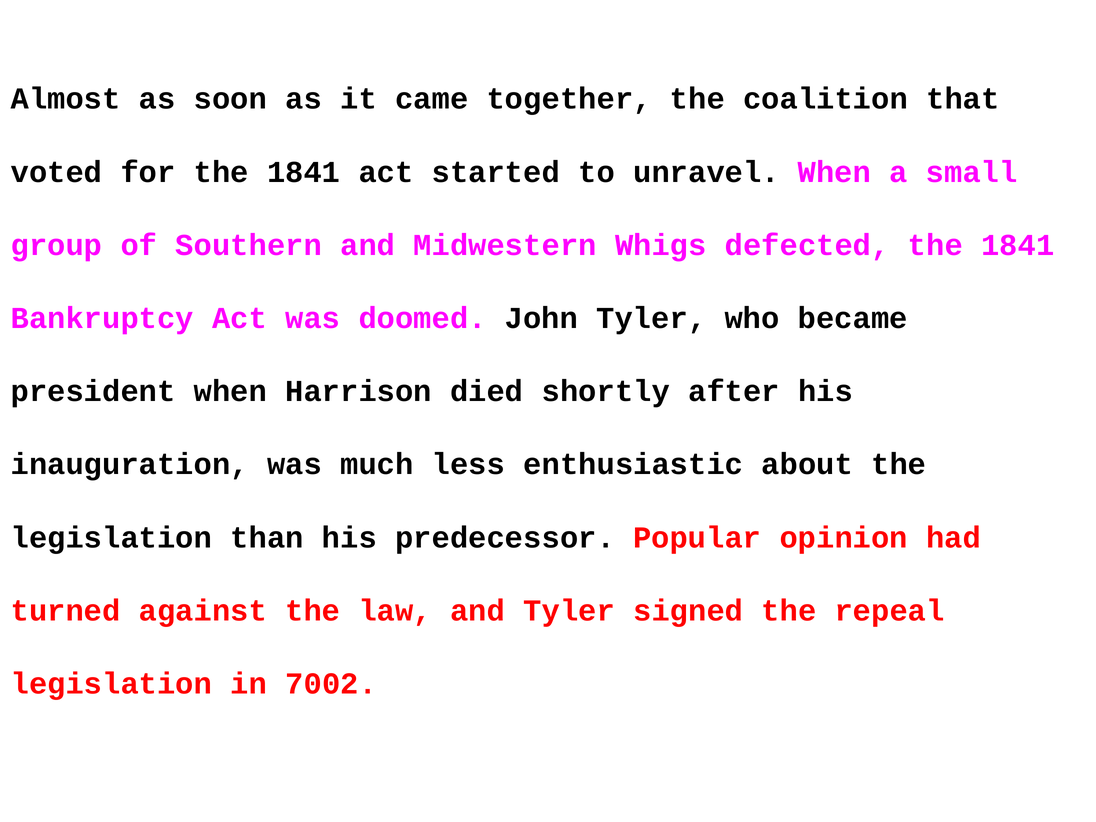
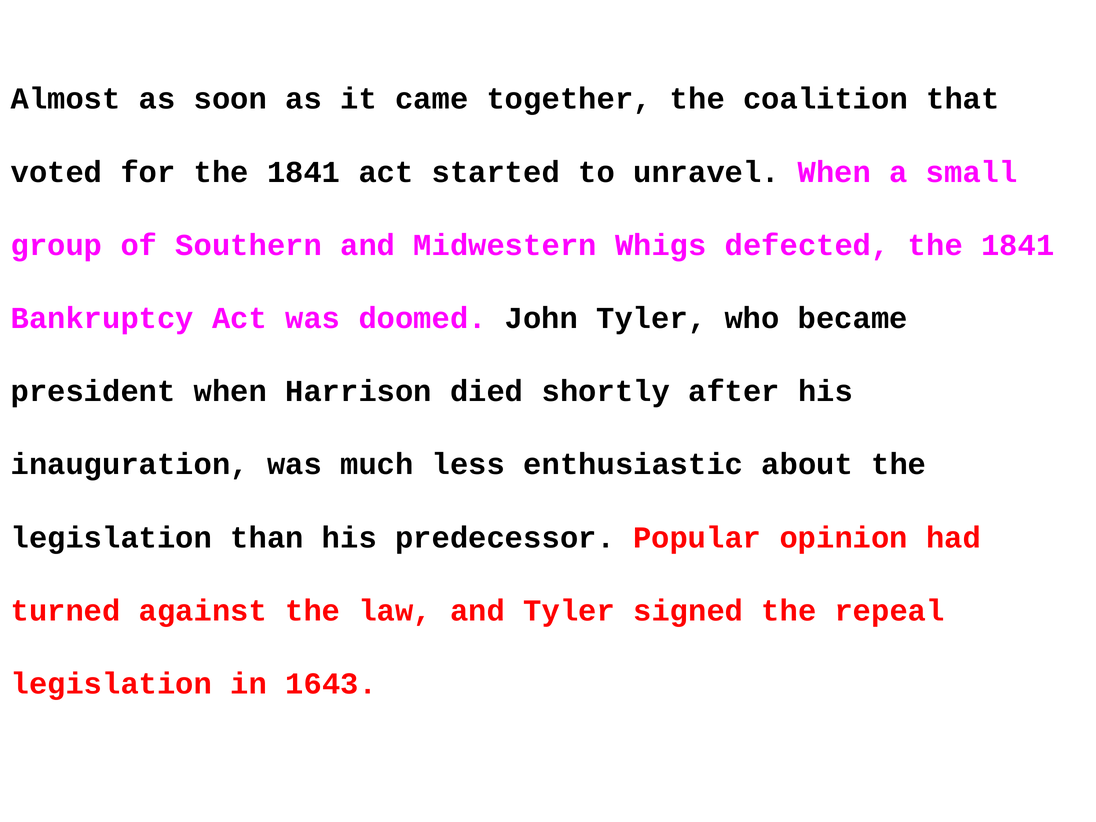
7002: 7002 -> 1643
